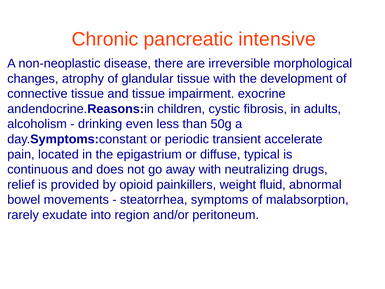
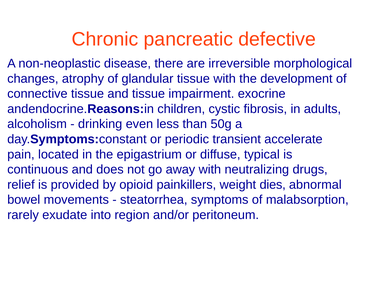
intensive: intensive -> defective
fluid: fluid -> dies
